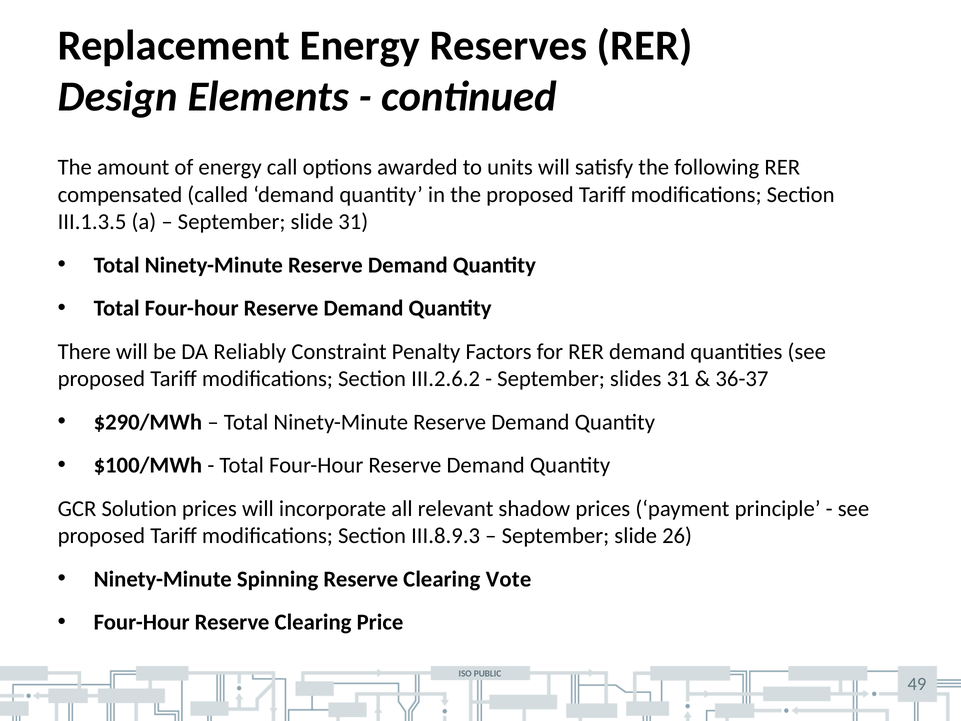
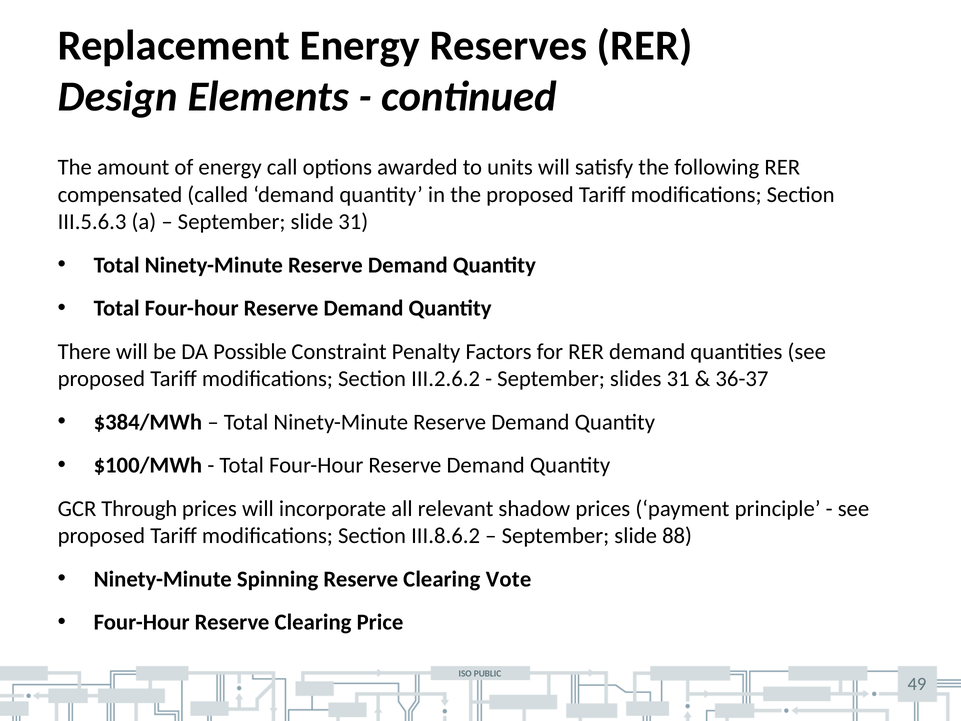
III.1.3.5: III.1.3.5 -> III.5.6.3
Reliably: Reliably -> Possible
$290/MWh: $290/MWh -> $384/MWh
Solution: Solution -> Through
III.8.9.3: III.8.9.3 -> III.8.6.2
26: 26 -> 88
